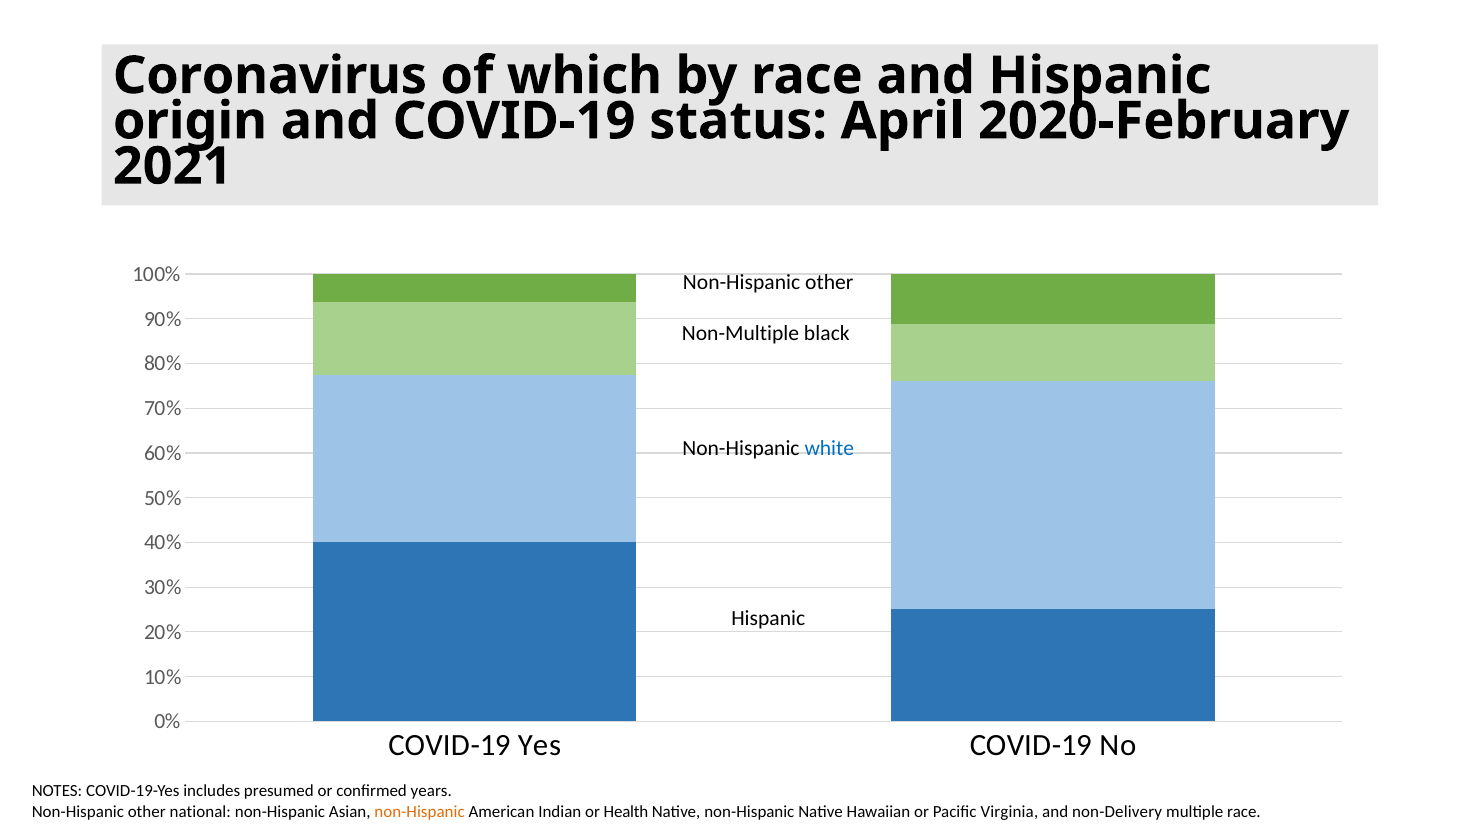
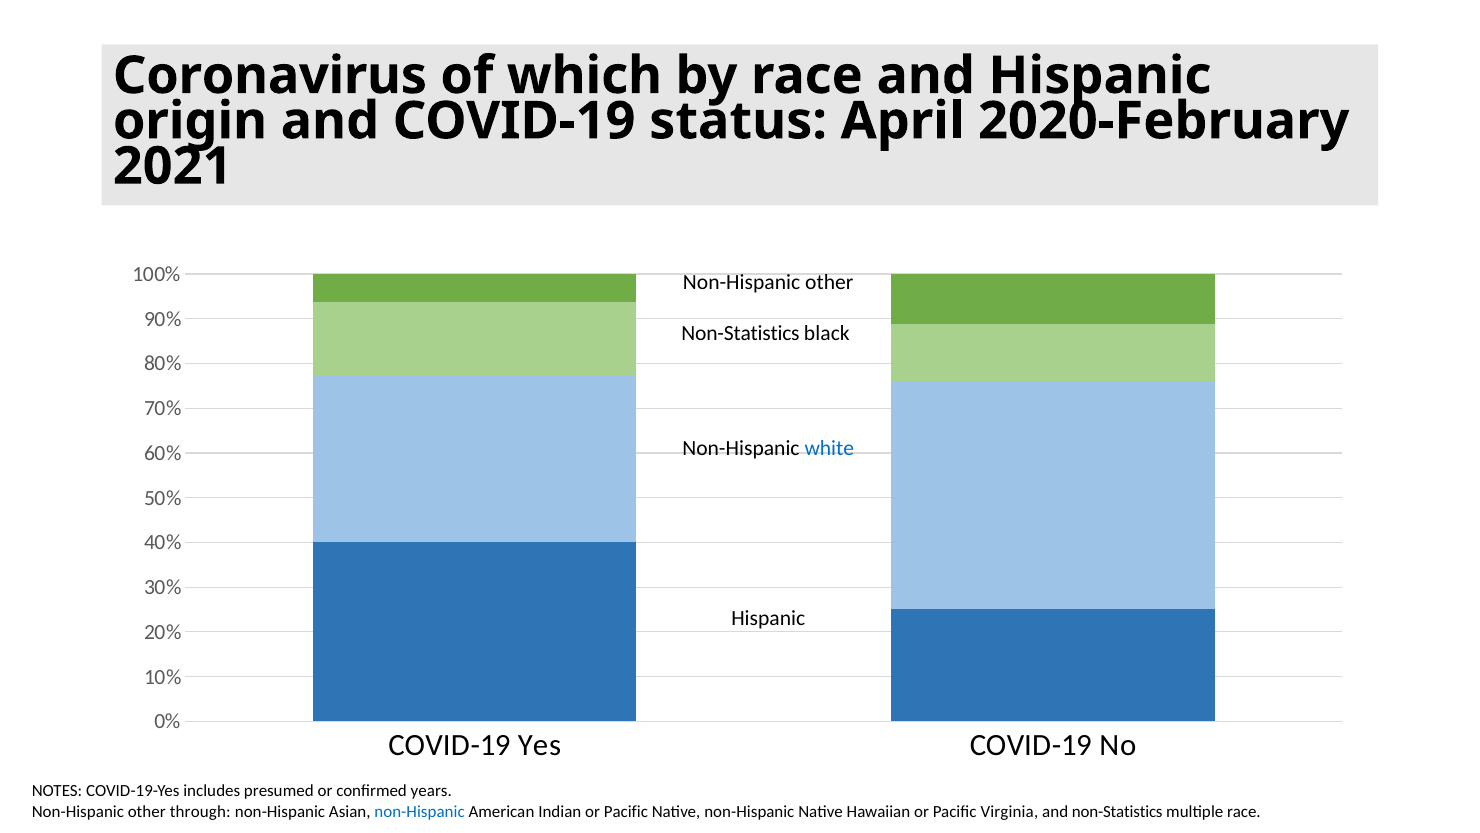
Non-Multiple at (740, 334): Non-Multiple -> Non-Statistics
national: national -> through
non-Hispanic at (420, 811) colour: orange -> blue
Indian or Health: Health -> Pacific
and non-Delivery: non-Delivery -> non-Statistics
